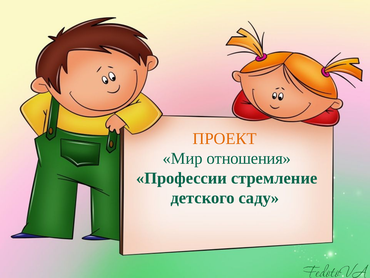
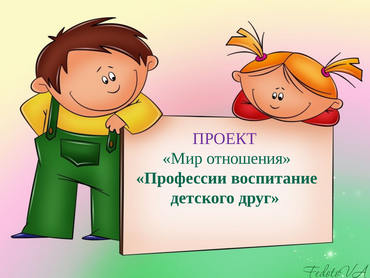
ПРОЕКТ colour: orange -> purple
стремление: стремление -> воспитание
саду: саду -> друг
